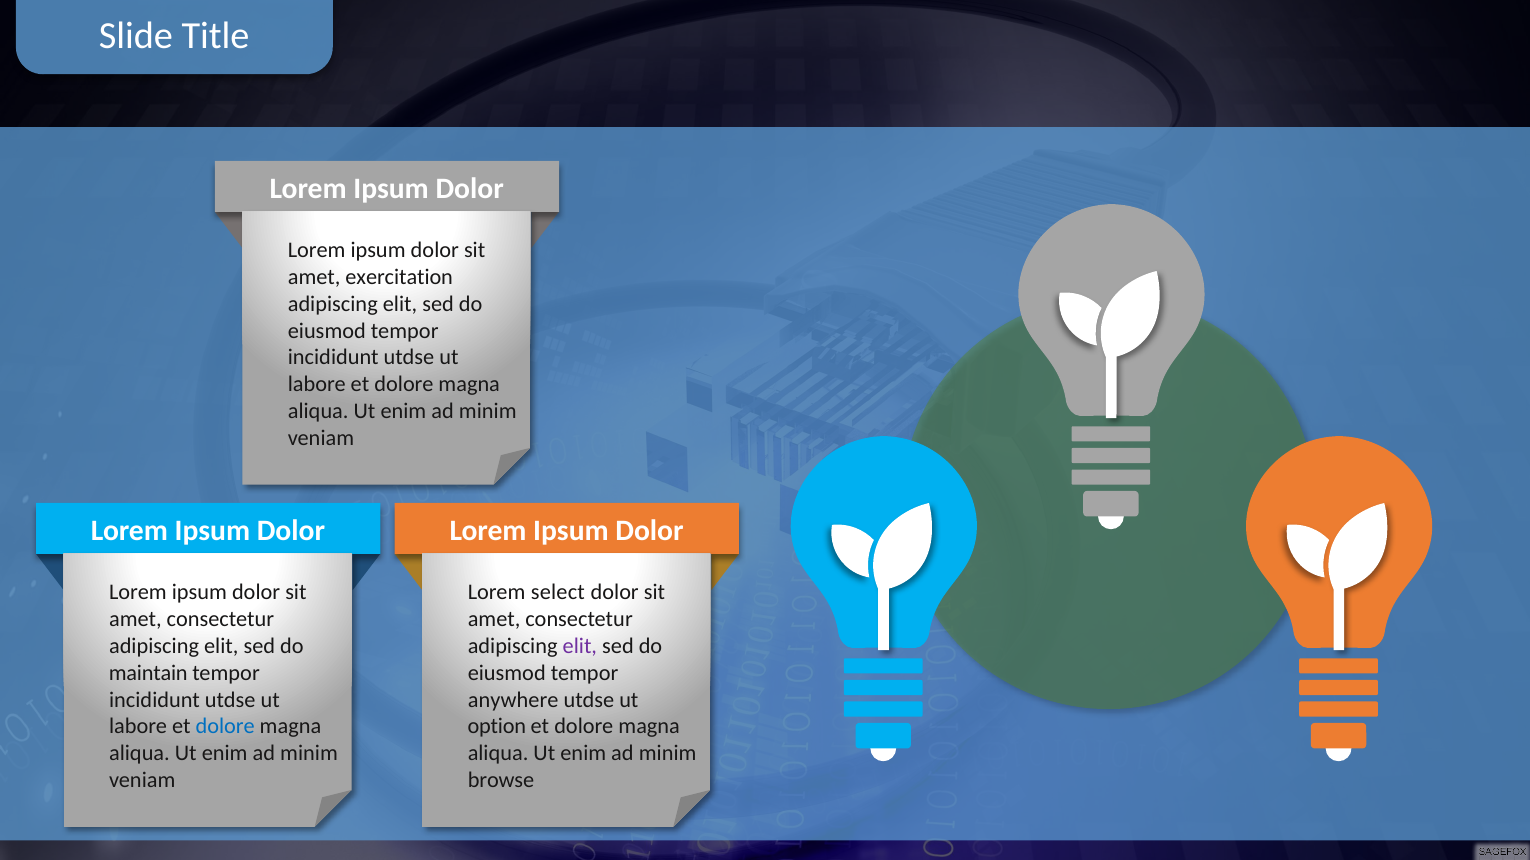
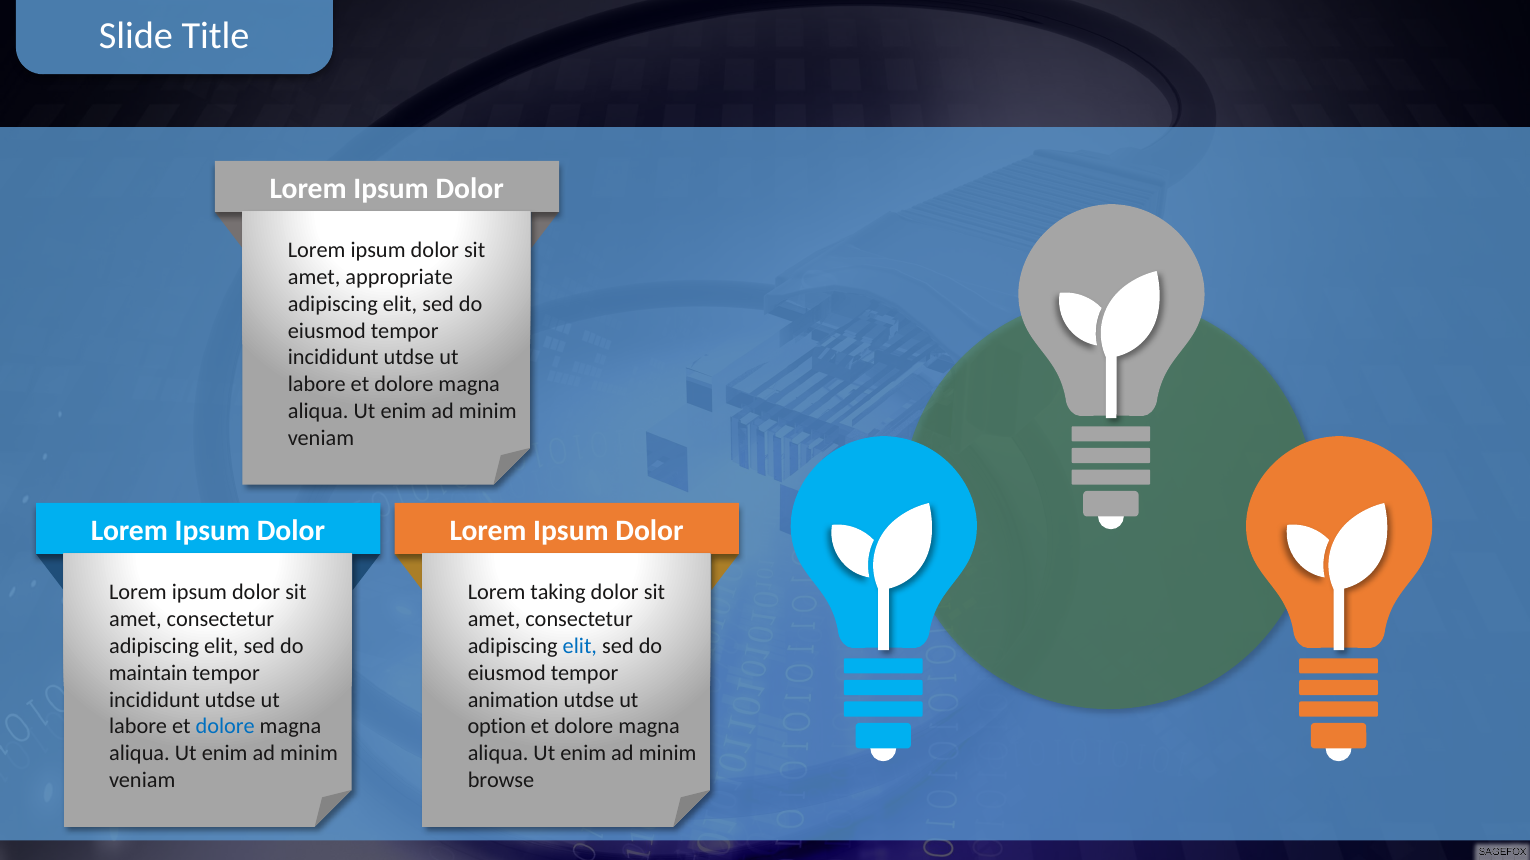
exercitation: exercitation -> appropriate
select: select -> taking
elit at (580, 647) colour: purple -> blue
anywhere: anywhere -> animation
